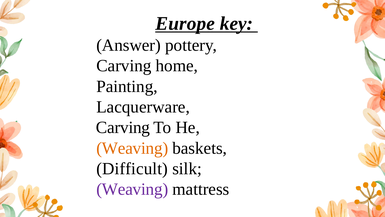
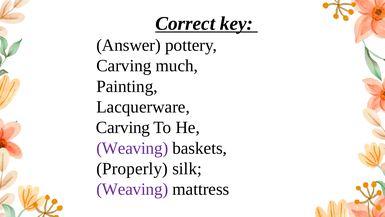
Europe: Europe -> Correct
home: home -> much
Weaving at (132, 148) colour: orange -> purple
Difficult: Difficult -> Properly
